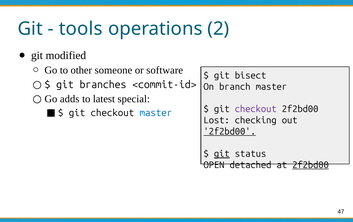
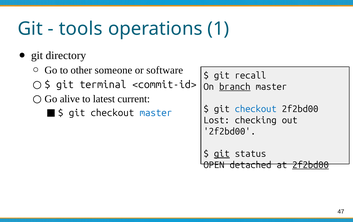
2: 2 -> 1
modified: modified -> directory
bisect: bisect -> recall
branches: branches -> terminal
branch underline: none -> present
adds: adds -> alive
special: special -> current
checkout at (256, 109) colour: purple -> blue
2f2bd00 at (230, 132) underline: present -> none
